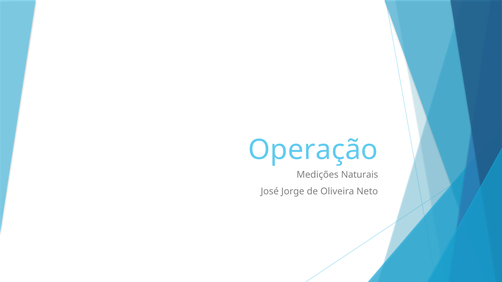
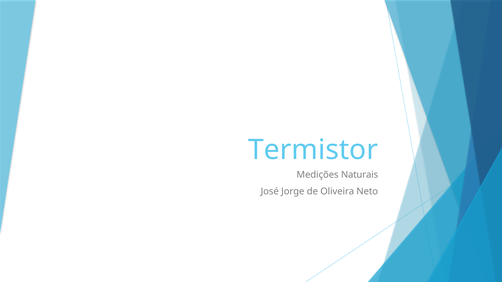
Operação: Operação -> Termistor
